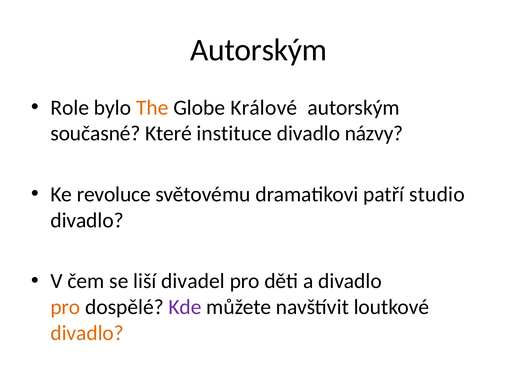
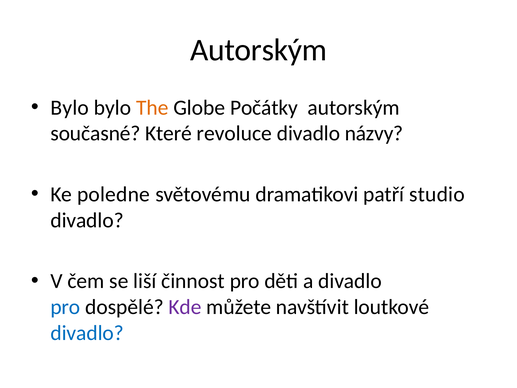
Role at (70, 107): Role -> Bylo
Králové: Králové -> Počátky
instituce: instituce -> revoluce
revoluce: revoluce -> poledne
divadel: divadel -> činnost
pro at (65, 307) colour: orange -> blue
divadlo at (87, 333) colour: orange -> blue
